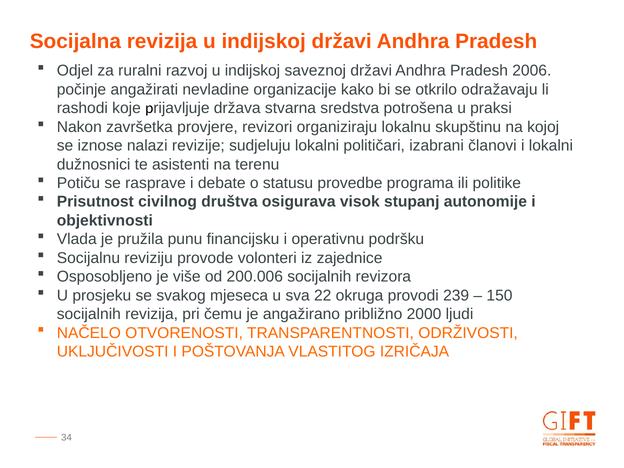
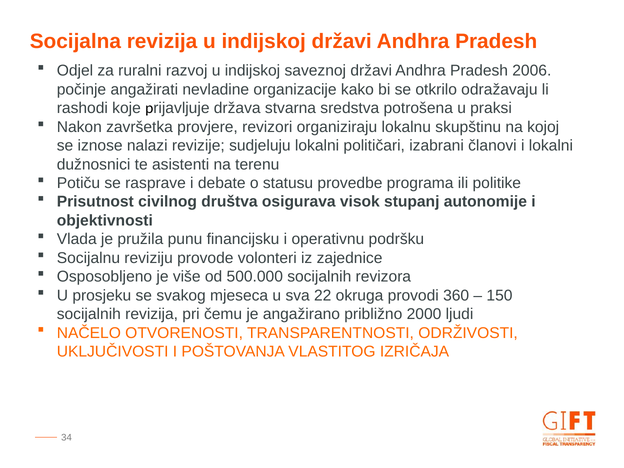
200.006: 200.006 -> 500.000
239: 239 -> 360
